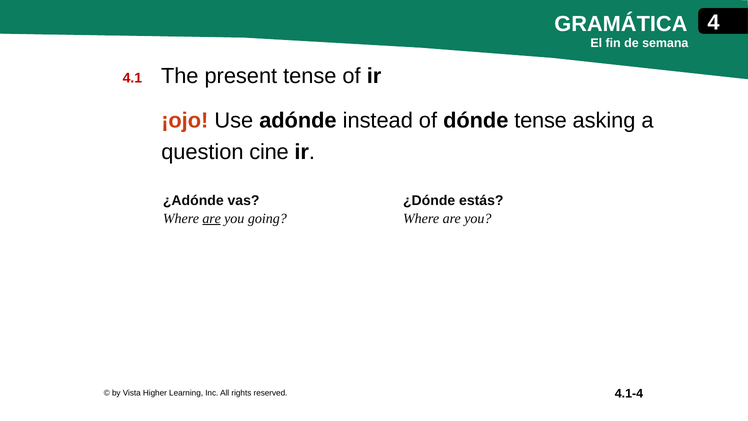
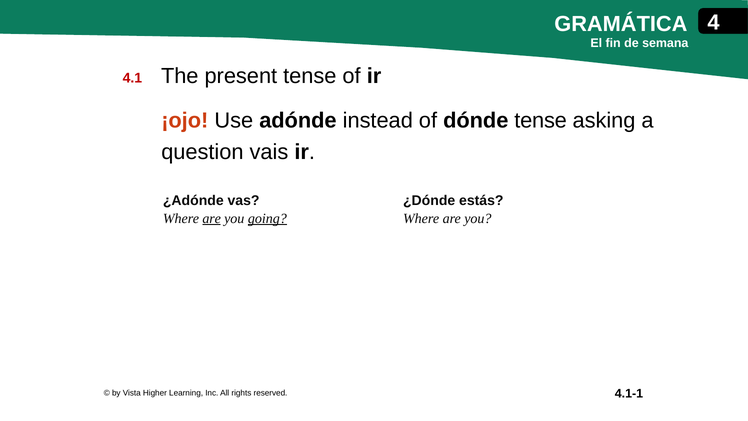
cine: cine -> vais
going underline: none -> present
4.1-4: 4.1-4 -> 4.1-1
